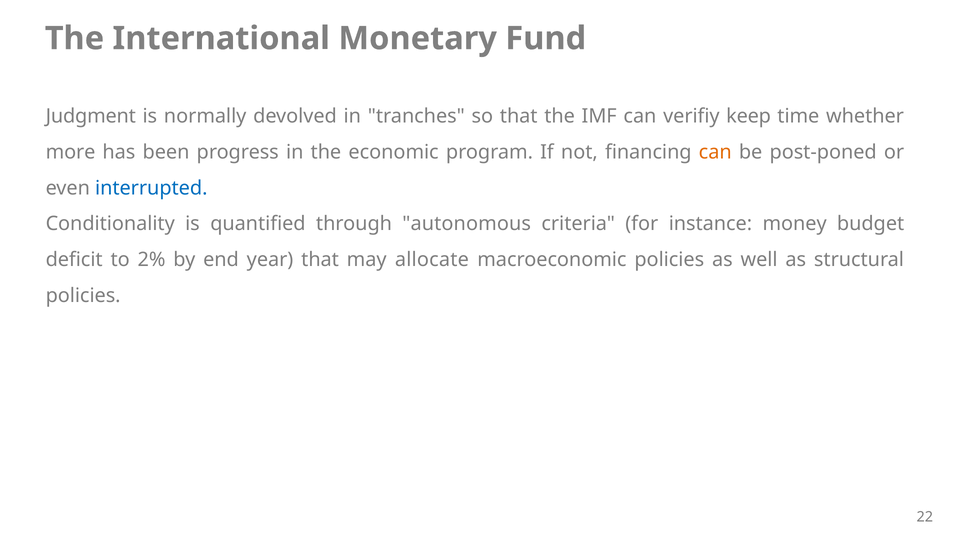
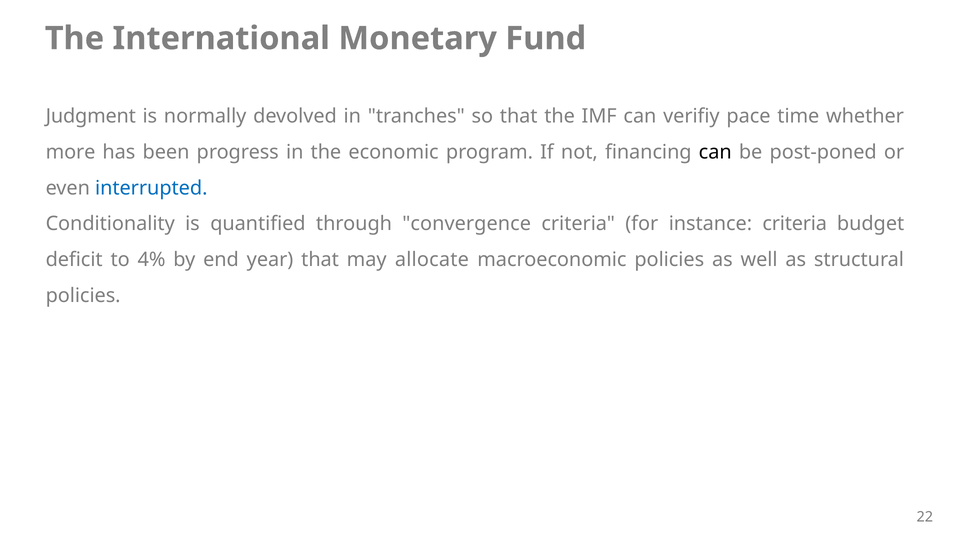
keep: keep -> pace
can at (715, 152) colour: orange -> black
autonomous: autonomous -> convergence
instance money: money -> criteria
2%: 2% -> 4%
